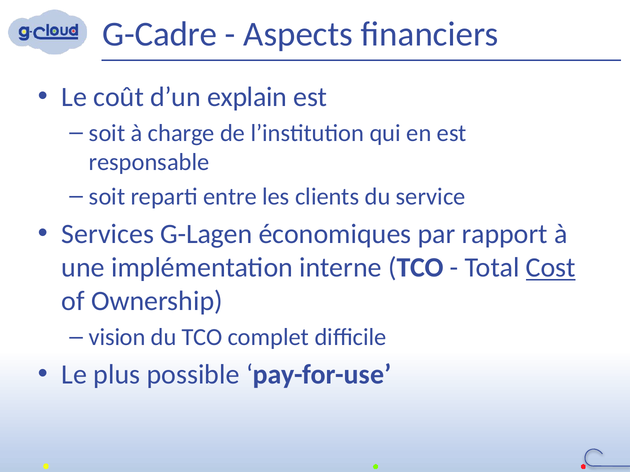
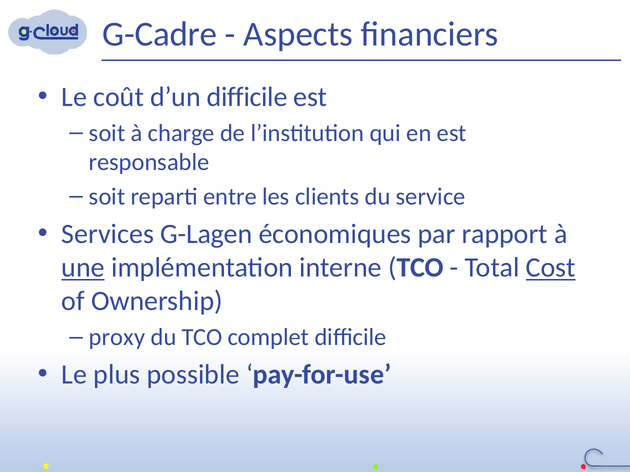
d’un explain: explain -> difficile
une underline: none -> present
vision: vision -> proxy
